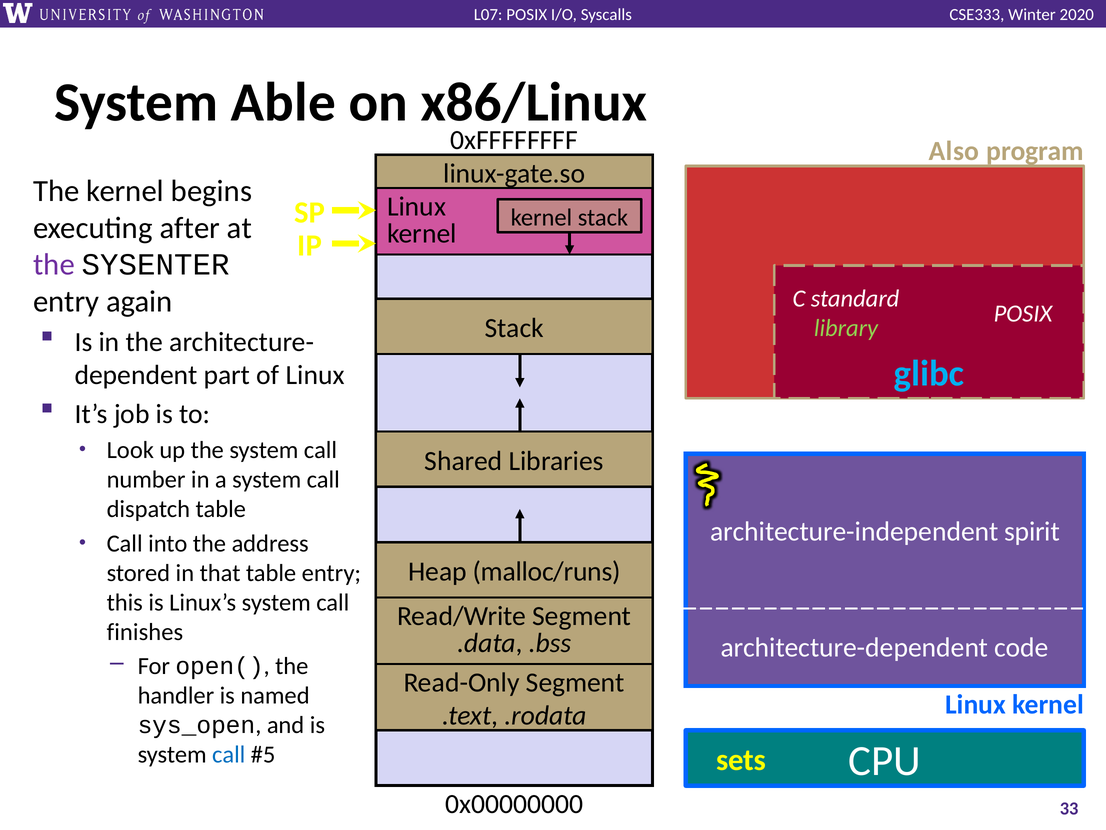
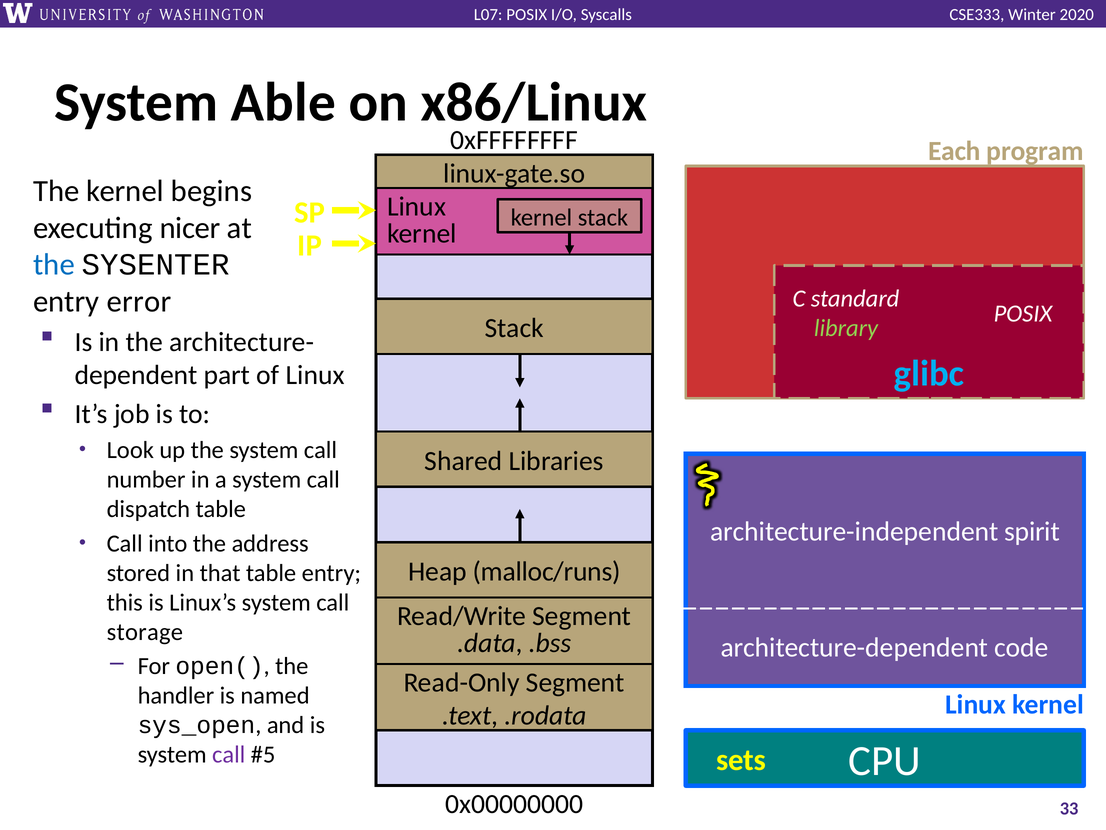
Also: Also -> Each
after: after -> nicer
the at (54, 265) colour: purple -> blue
again: again -> error
finishes: finishes -> storage
call at (229, 754) colour: blue -> purple
